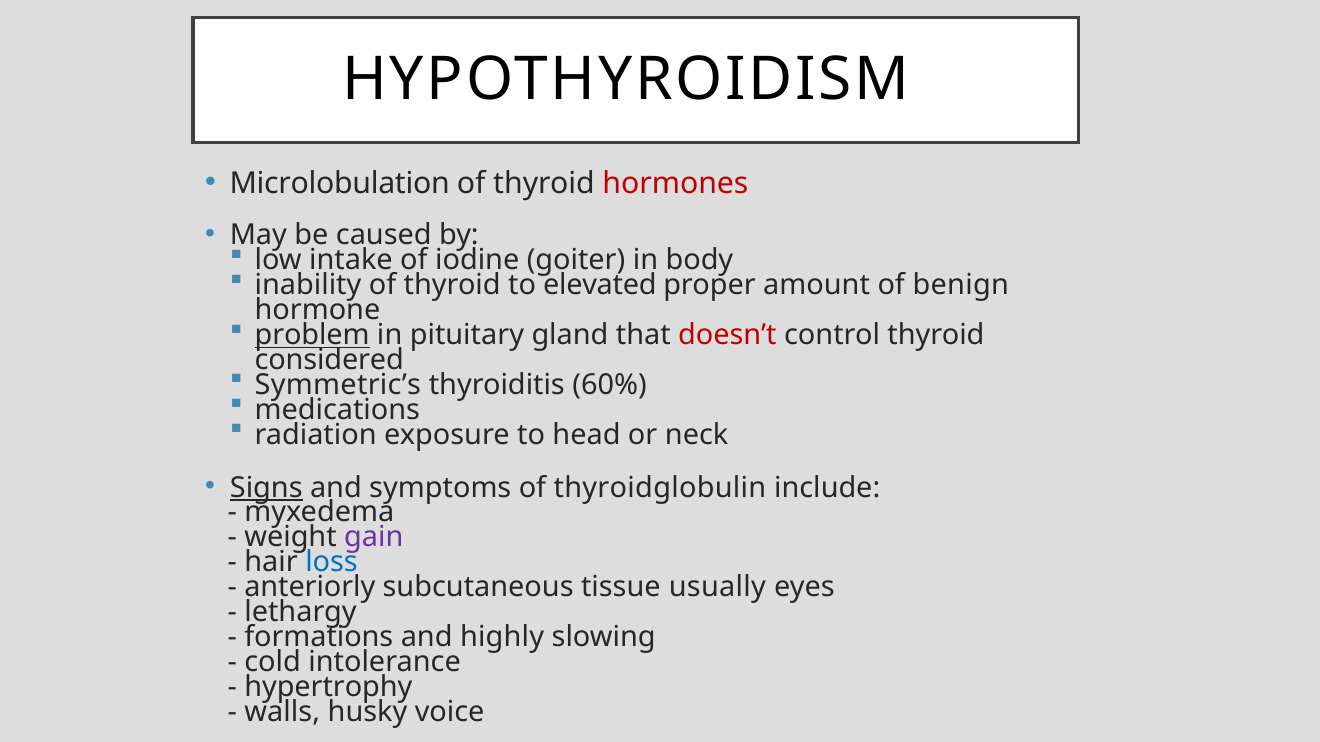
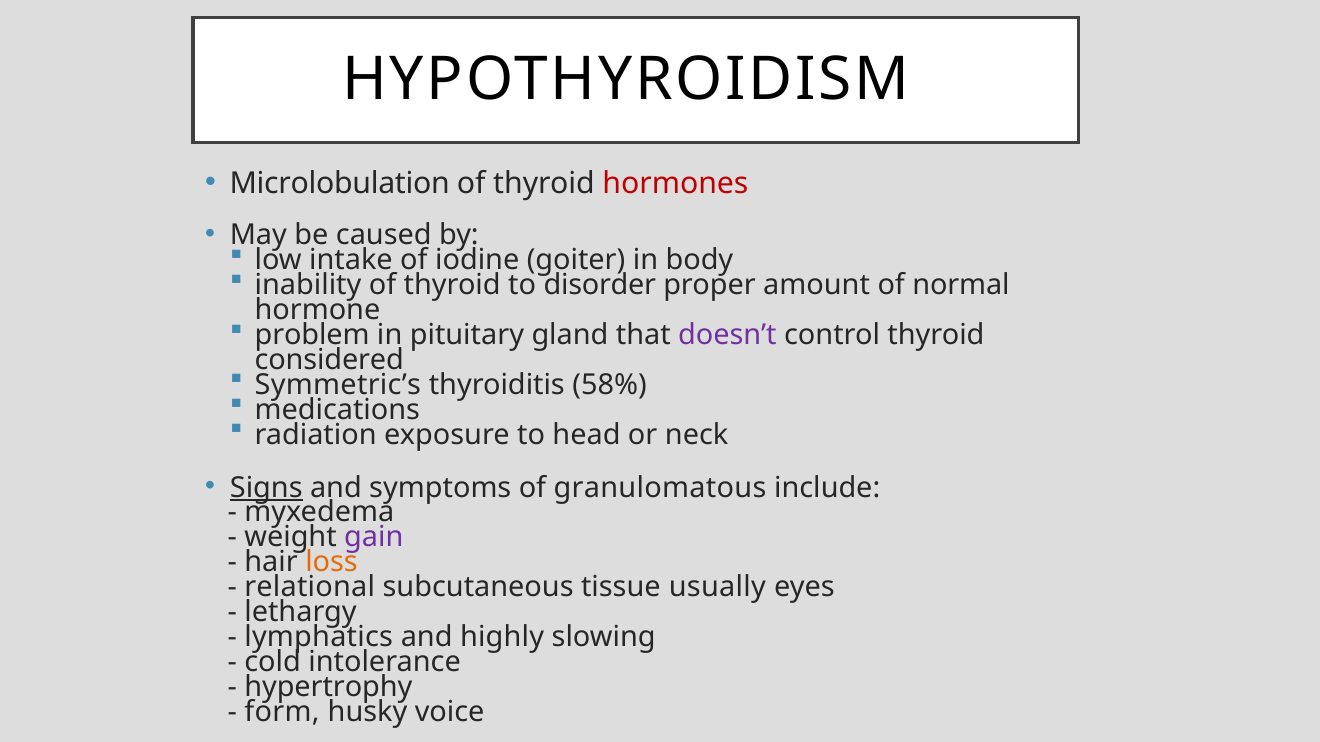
elevated: elevated -> disorder
benign: benign -> normal
problem underline: present -> none
doesn’t colour: red -> purple
60%: 60% -> 58%
thyroidglobulin: thyroidglobulin -> granulomatous
loss colour: blue -> orange
anteriorly: anteriorly -> relational
formations: formations -> lymphatics
walls: walls -> form
